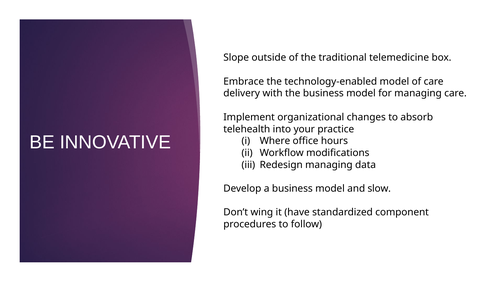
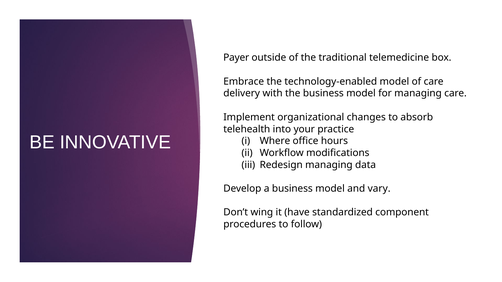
Slope: Slope -> Payer
slow: slow -> vary
